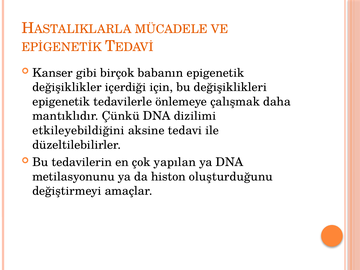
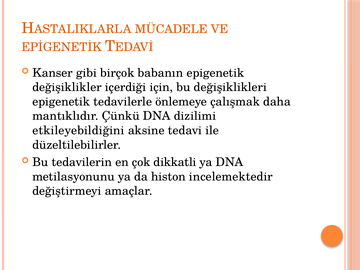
yapılan: yapılan -> dikkatli
oluşturduğunu: oluşturduğunu -> incelemektedir
